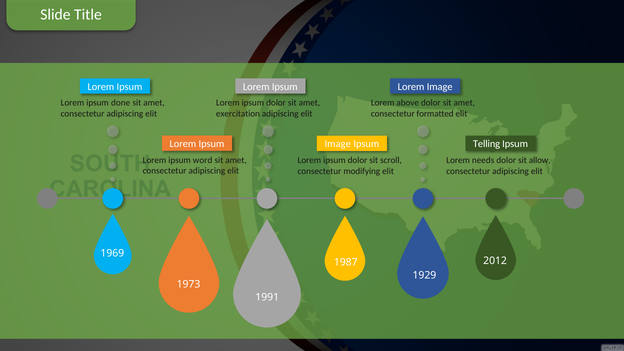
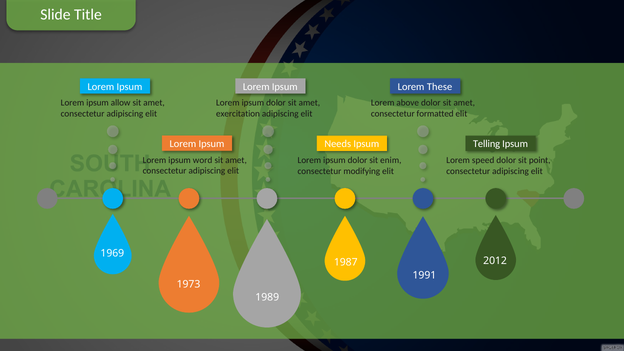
Lorem Image: Image -> These
done: done -> allow
Image at (338, 144): Image -> Needs
scroll: scroll -> enim
needs: needs -> speed
allow: allow -> point
1929: 1929 -> 1991
1991: 1991 -> 1989
